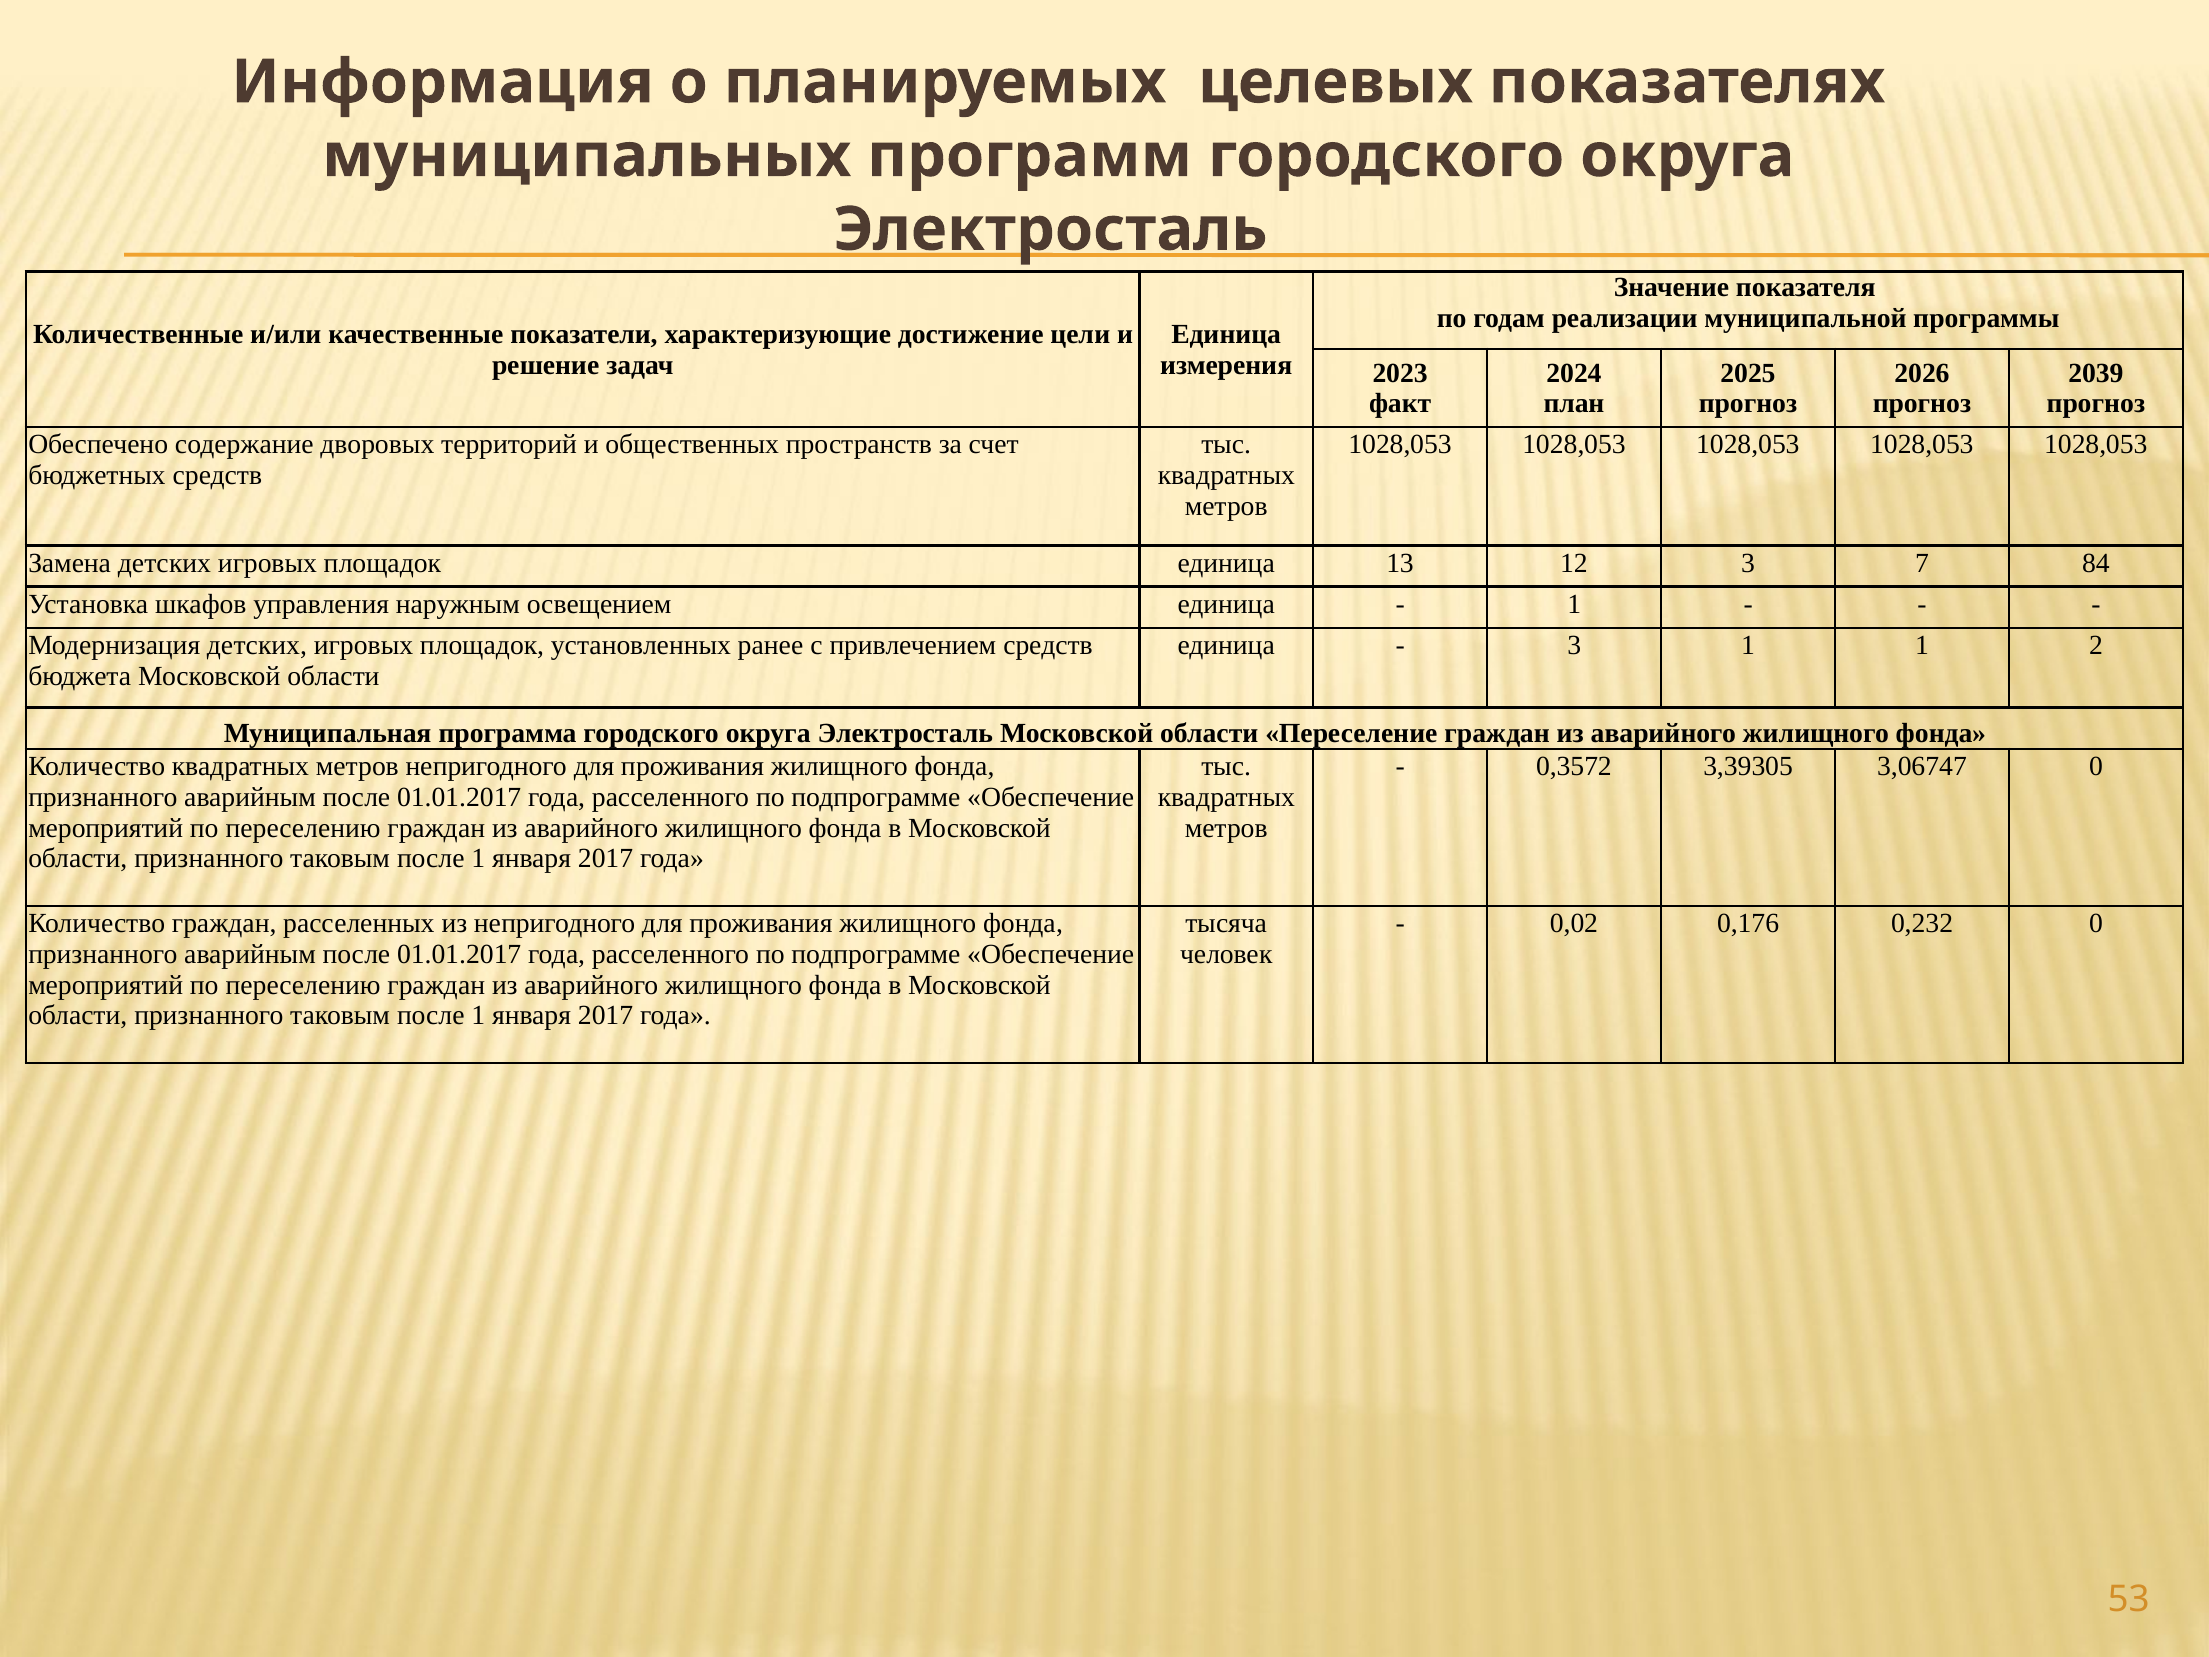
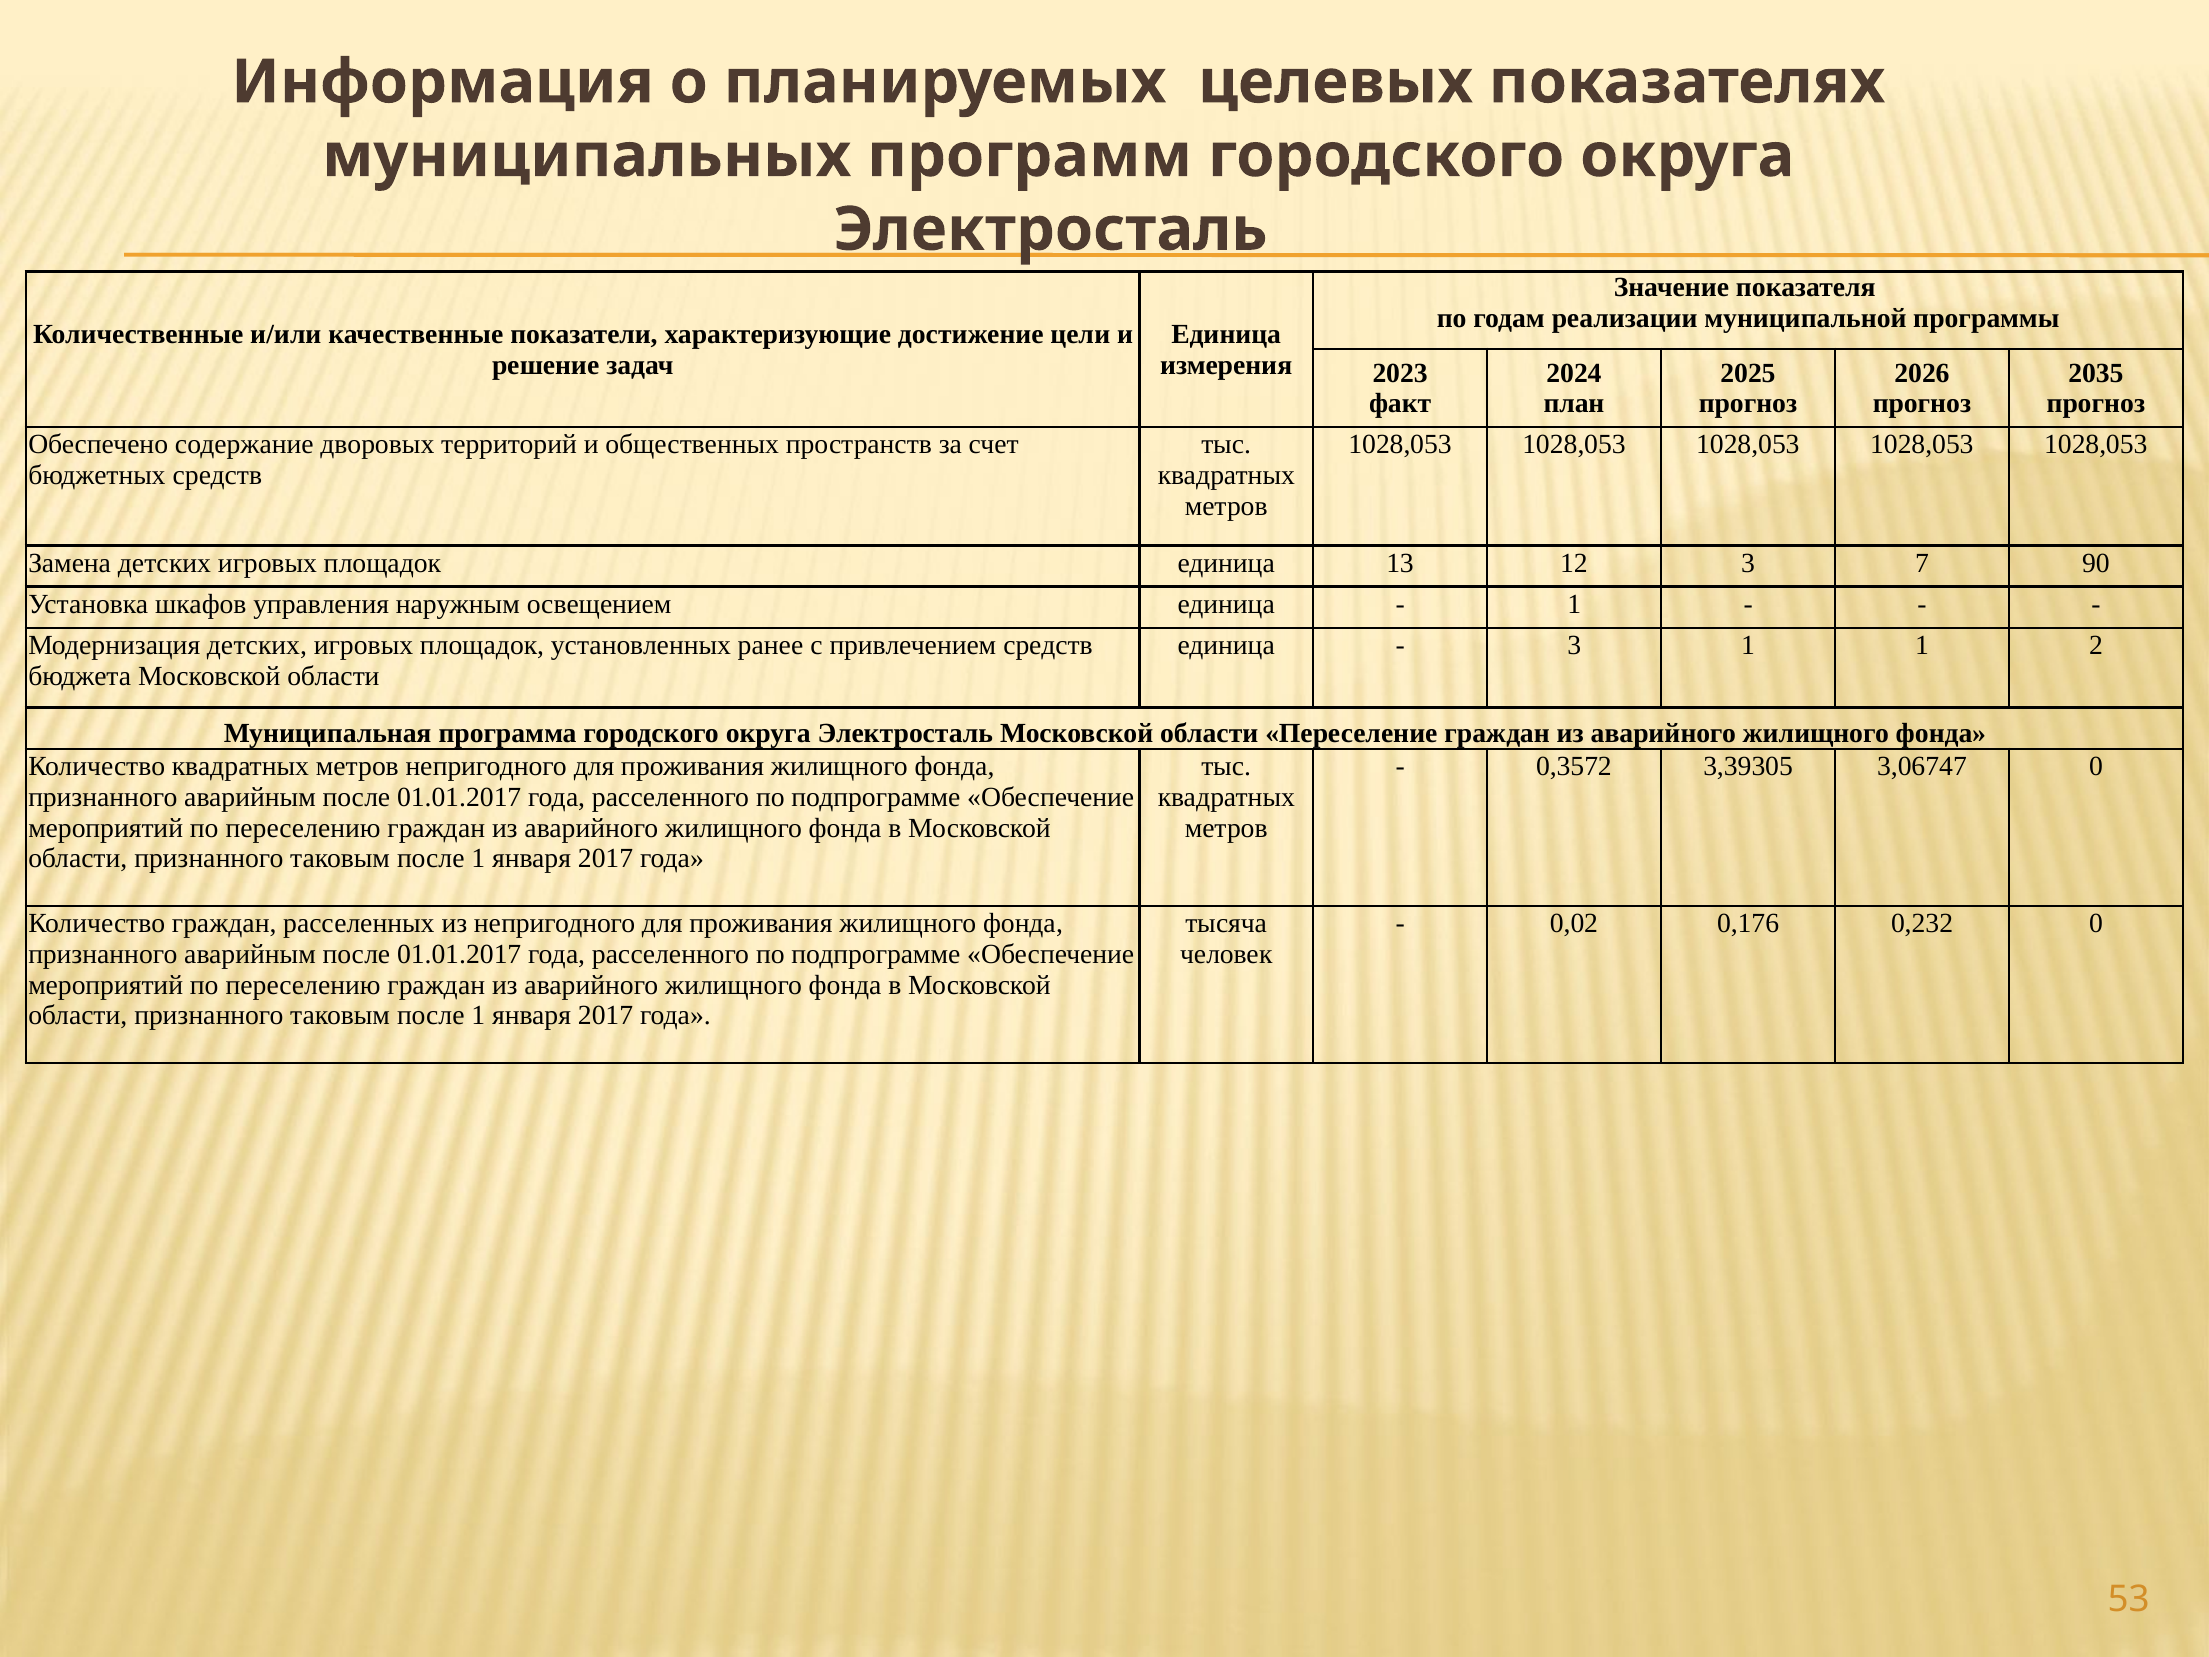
2039: 2039 -> 2035
84: 84 -> 90
